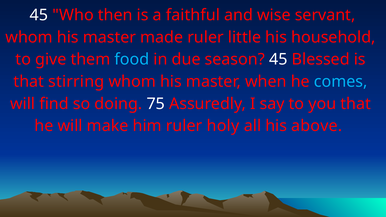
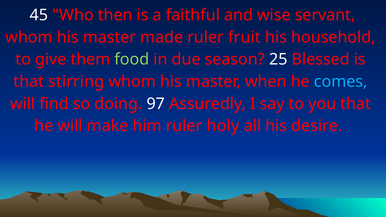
little: little -> fruit
food colour: light blue -> light green
season 45: 45 -> 25
75: 75 -> 97
above: above -> desire
